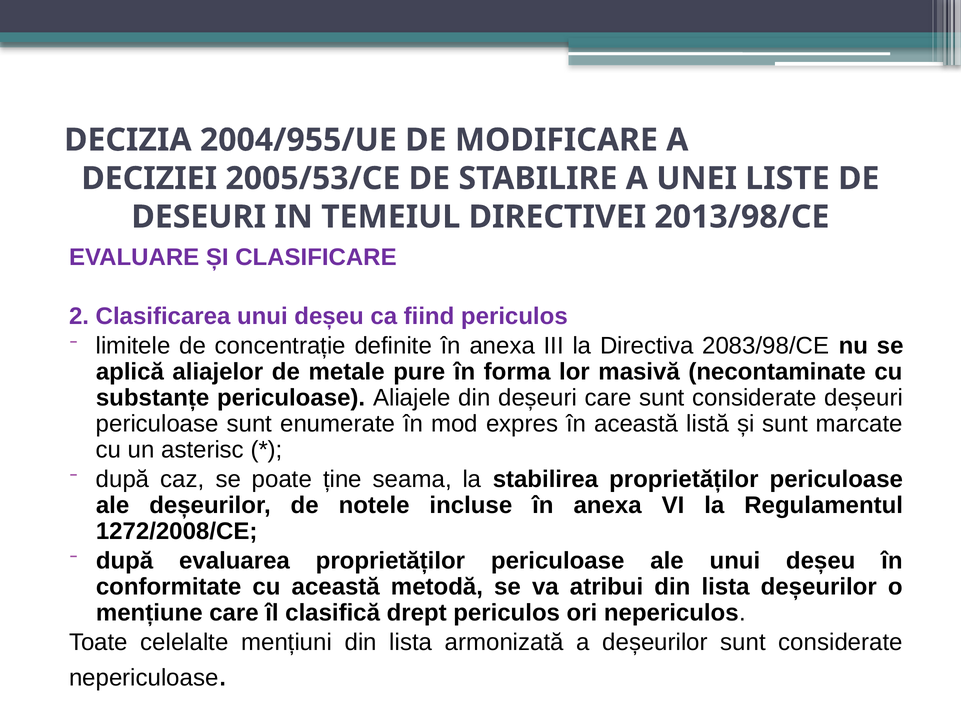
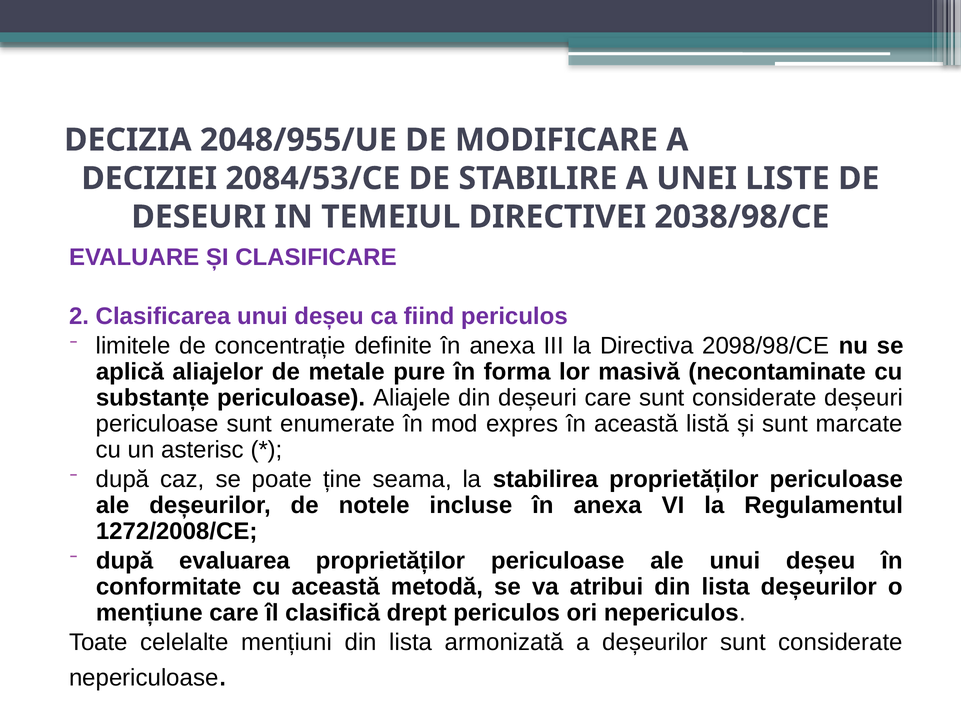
2004/955/UE: 2004/955/UE -> 2048/955/UE
2005/53/CE: 2005/53/CE -> 2084/53/CE
2013/98/CE: 2013/98/CE -> 2038/98/CE
2083/98/CE: 2083/98/CE -> 2098/98/CE
